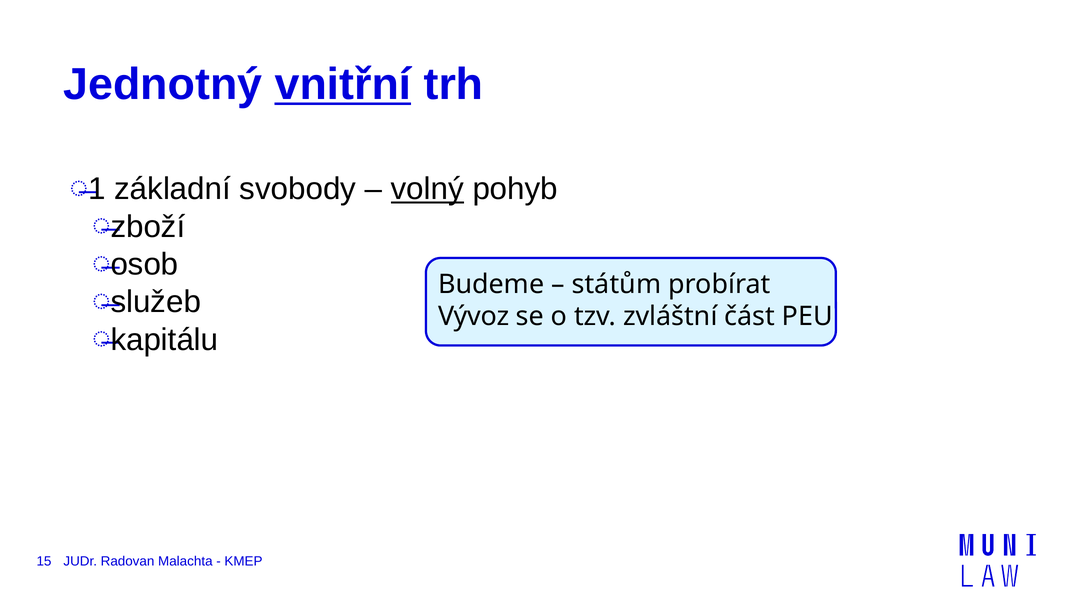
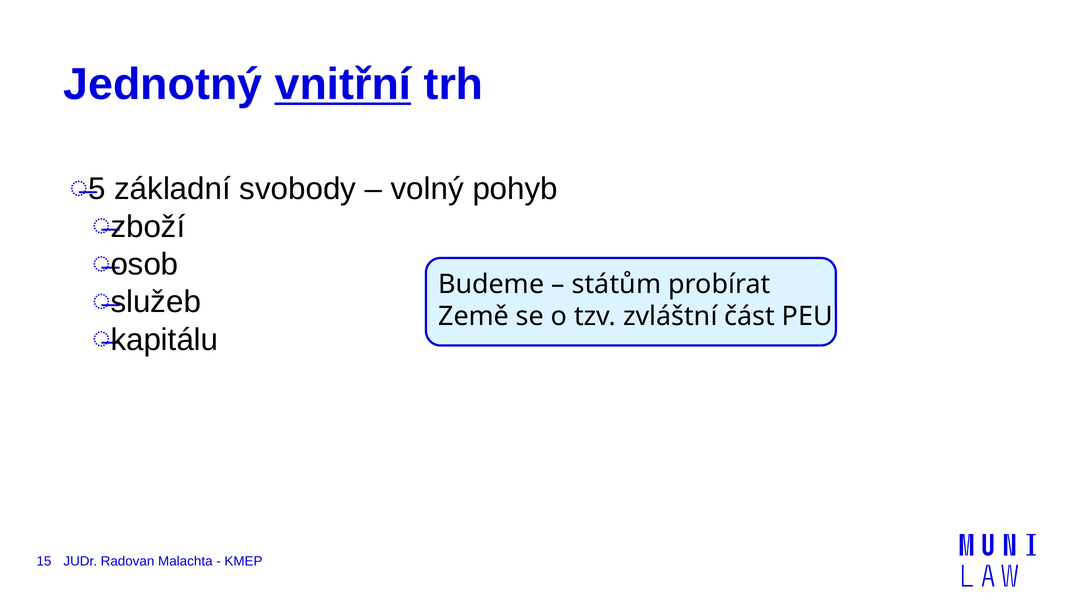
1: 1 -> 5
volný underline: present -> none
Vývoz: Vývoz -> Země
